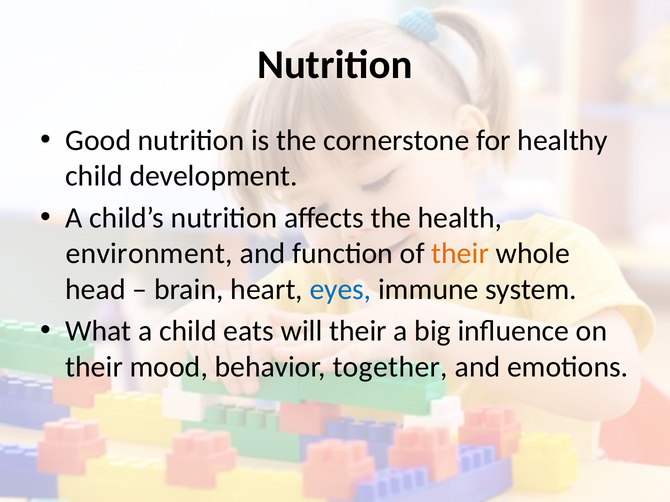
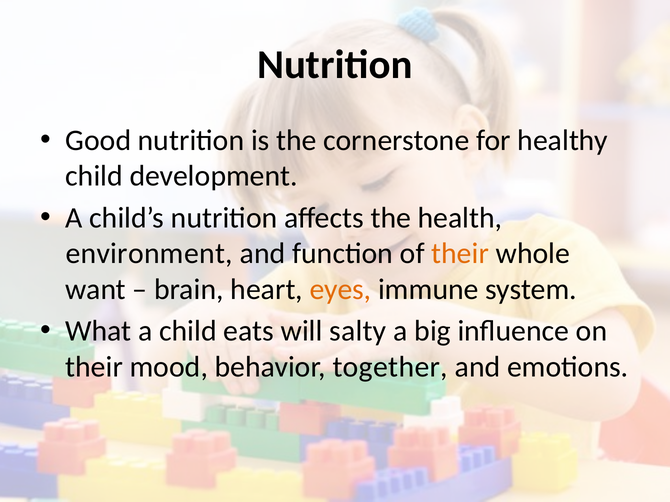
head: head -> want
eyes colour: blue -> orange
will their: their -> salty
